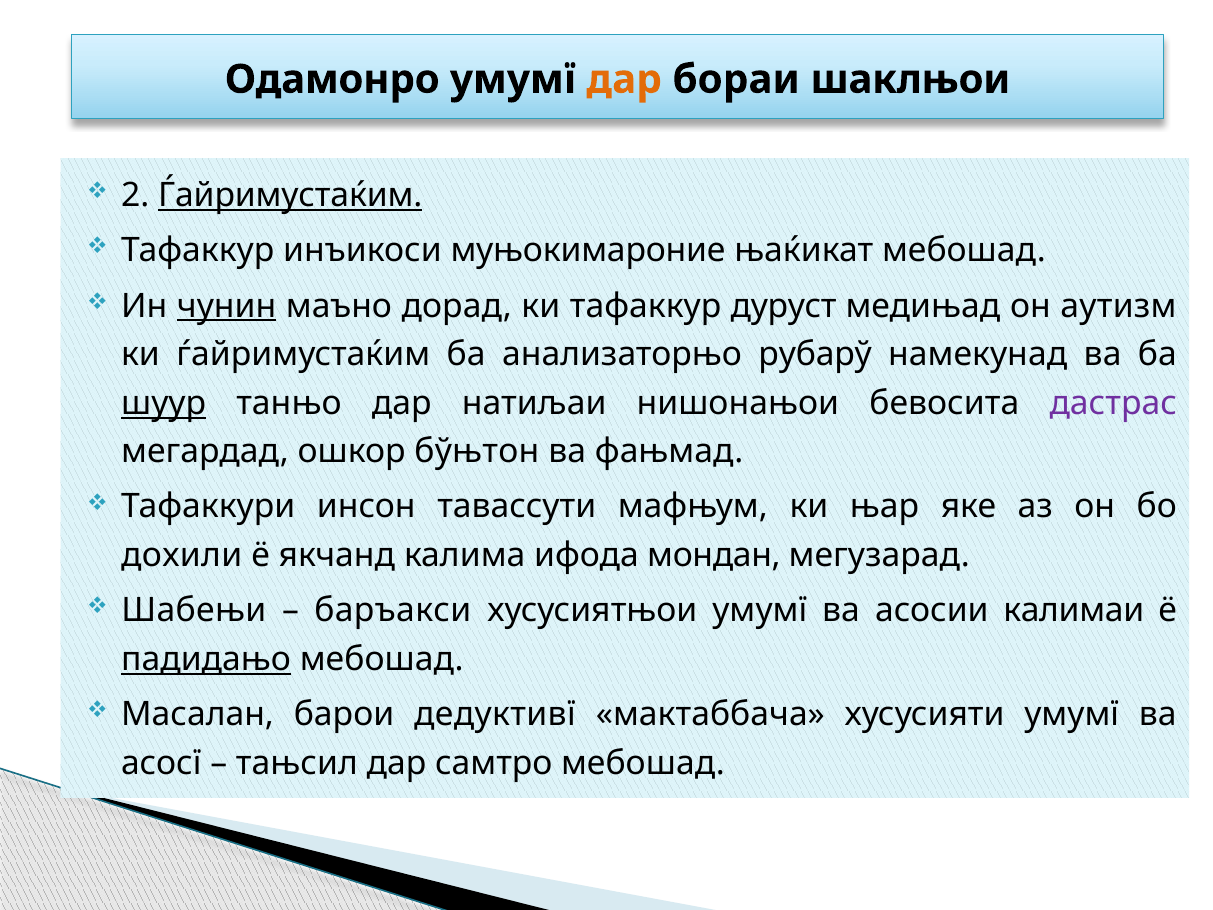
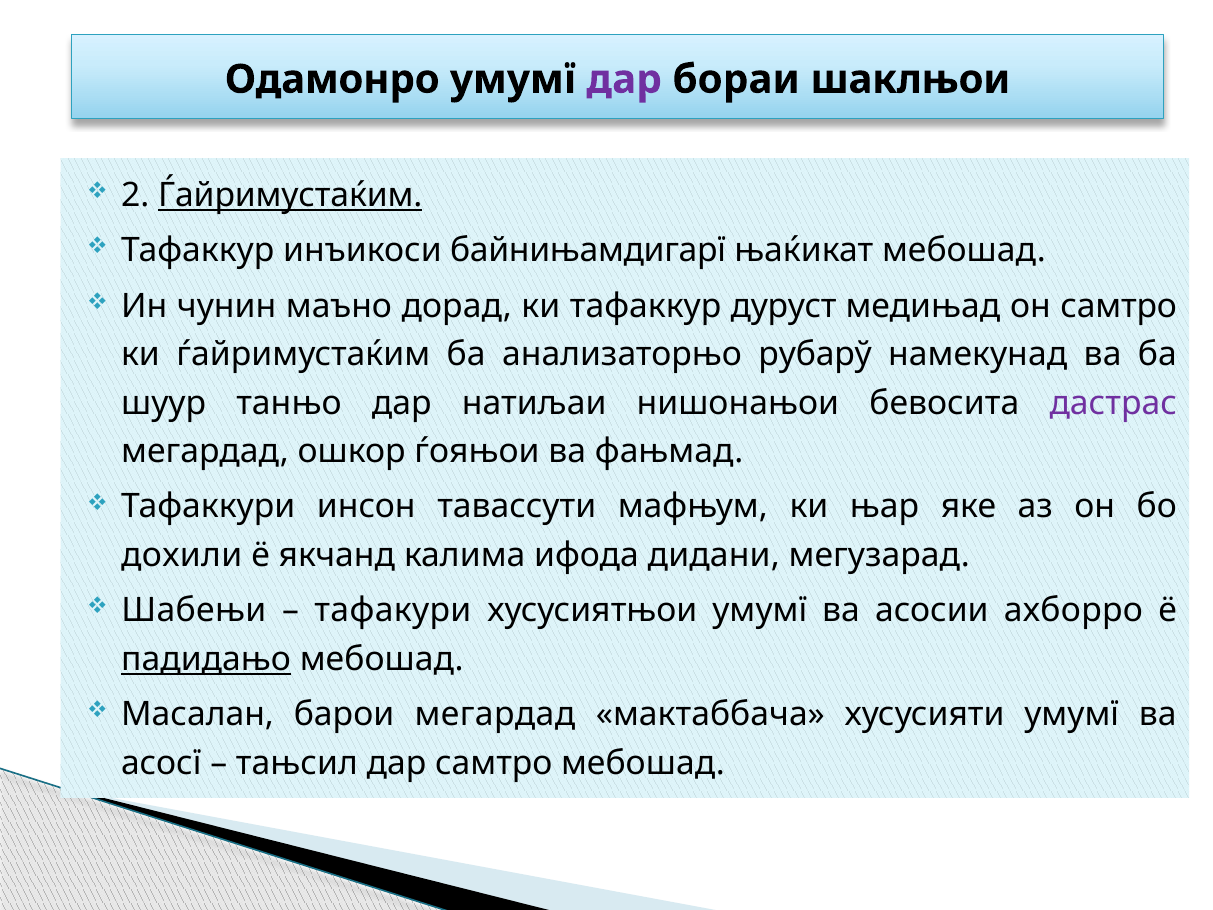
дар at (624, 79) colour: orange -> purple
муњокимароние: муњокимароние -> байнињамдигарї
чунин underline: present -> none
он аутизм: аутизм -> самтро
шуур underline: present -> none
бўњтон: бўњтон -> ѓояњои
мондан: мондан -> дидани
баръакси: баръакси -> тафакури
калимаи: калимаи -> ахборро
барои дедуктивї: дедуктивї -> мегардад
